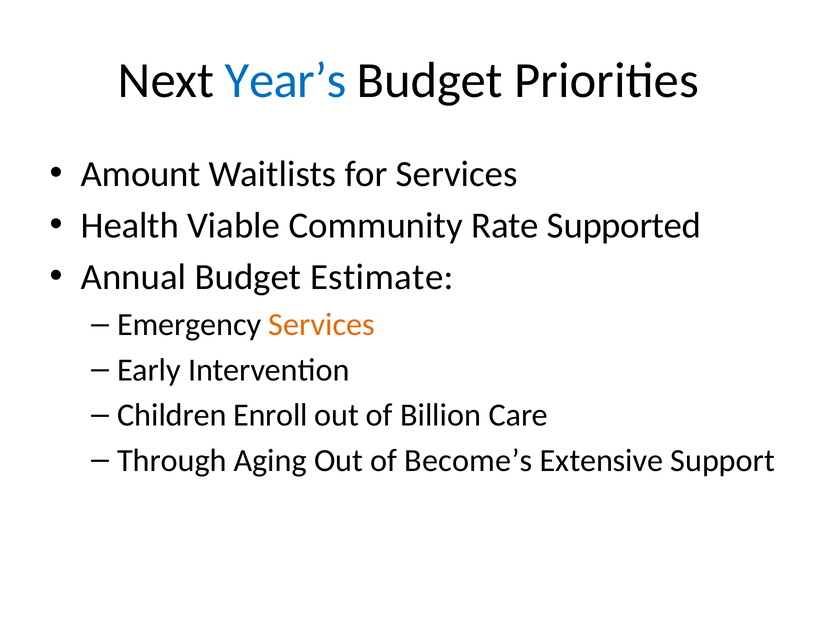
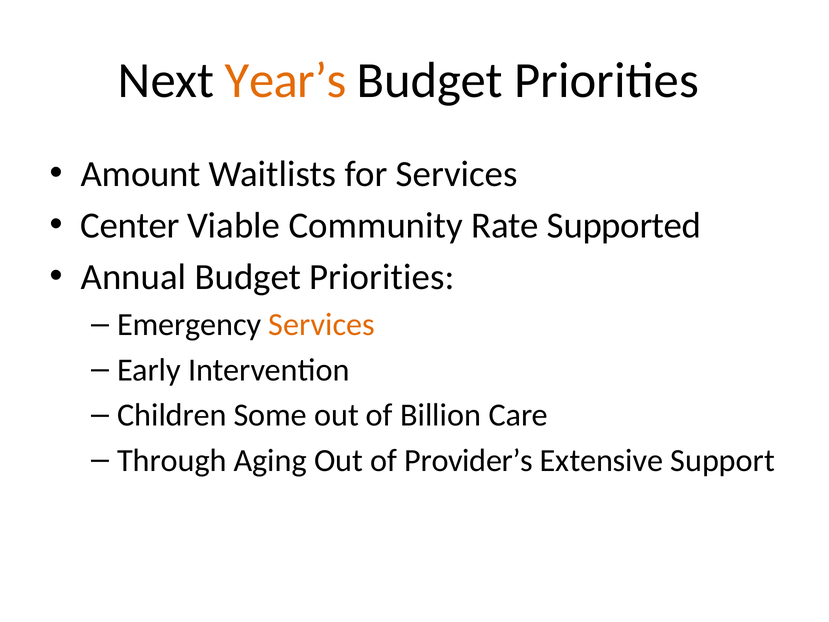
Year’s colour: blue -> orange
Health: Health -> Center
Annual Budget Estimate: Estimate -> Priorities
Enroll: Enroll -> Some
Become’s: Become’s -> Provider’s
